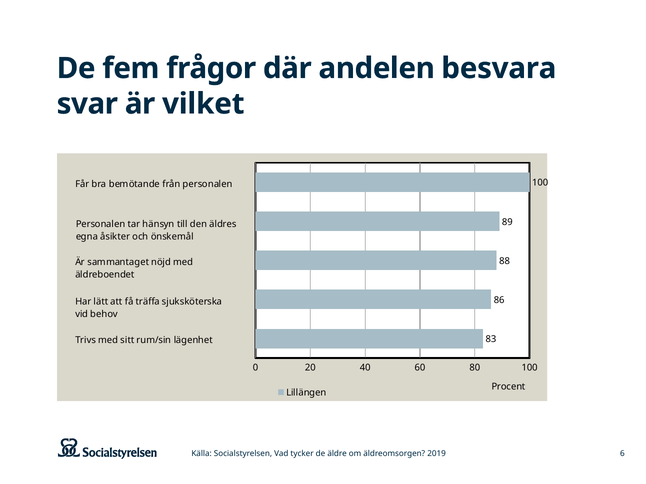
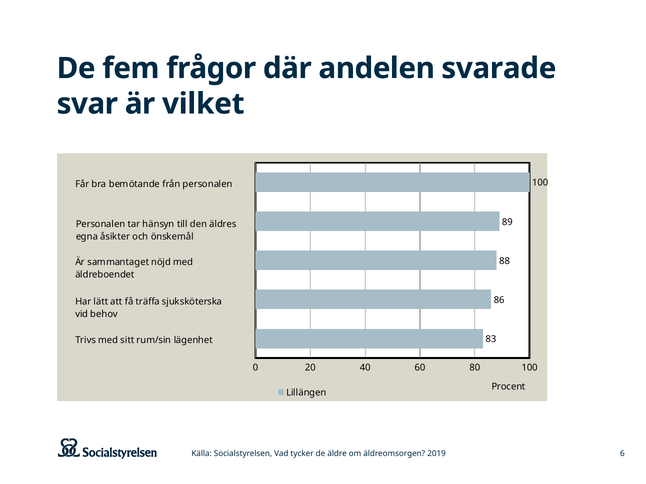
besvara: besvara -> svarade
